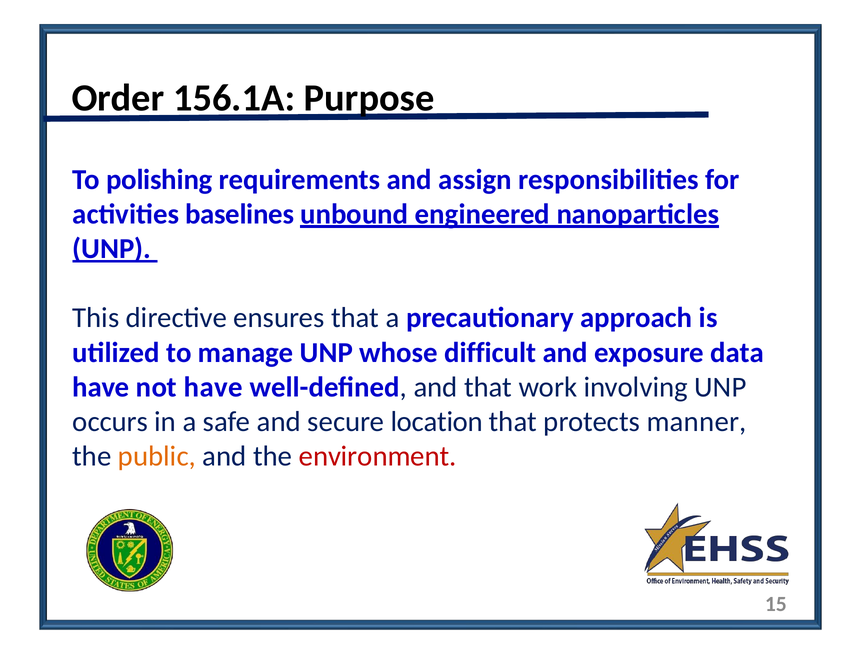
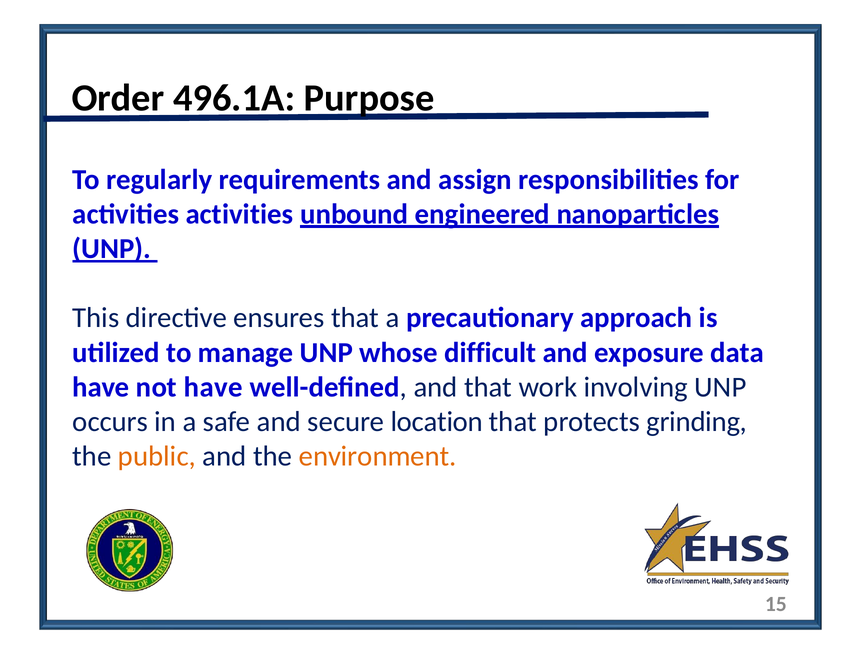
156.1A: 156.1A -> 496.1A
polishing: polishing -> regularly
activities baselines: baselines -> activities
manner: manner -> grinding
environment colour: red -> orange
